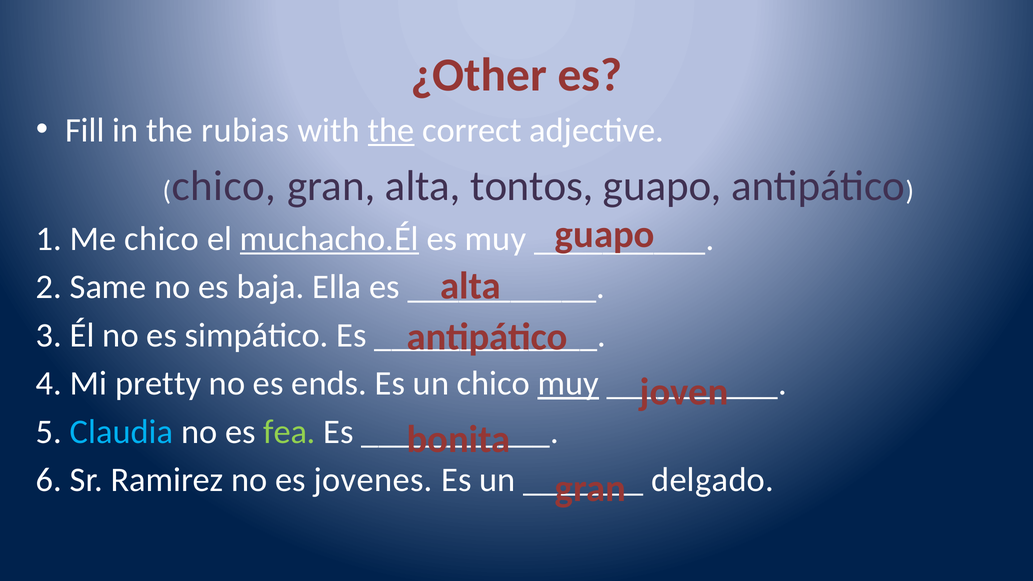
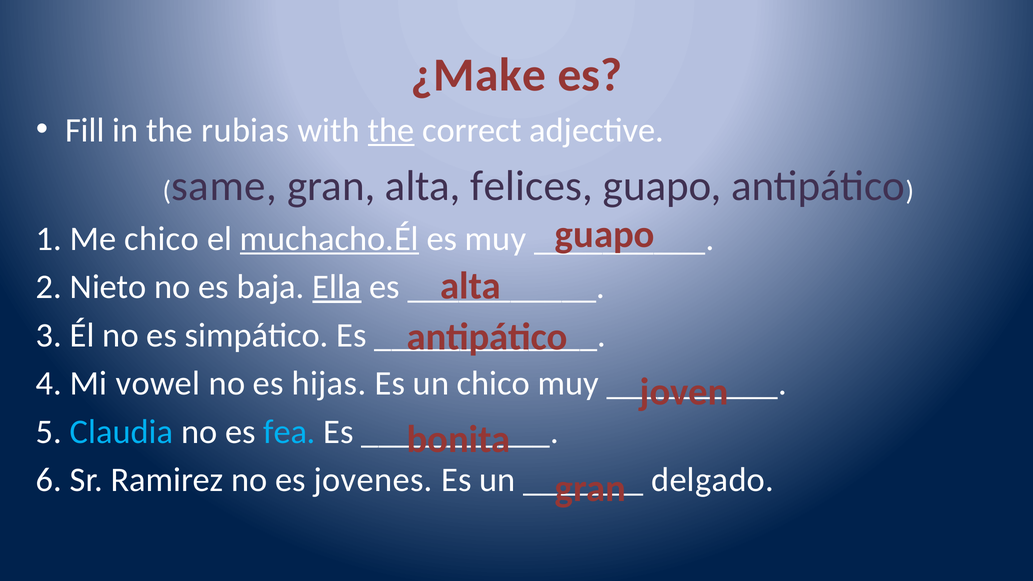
¿Other: ¿Other -> ¿Make
chico at (224, 186): chico -> same
tontos: tontos -> felices
Same: Same -> Nieto
Ella underline: none -> present
pretty: pretty -> vowel
ends: ends -> hijas
muy at (568, 384) underline: present -> none
fea colour: light green -> light blue
